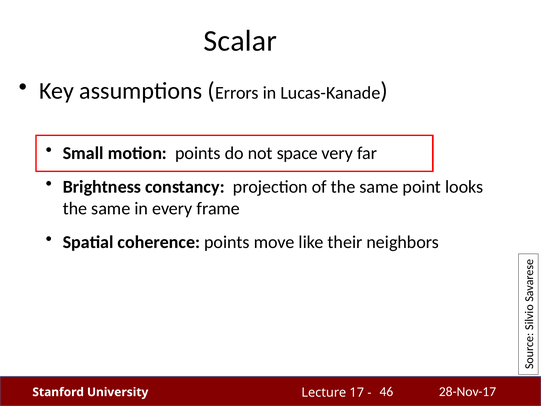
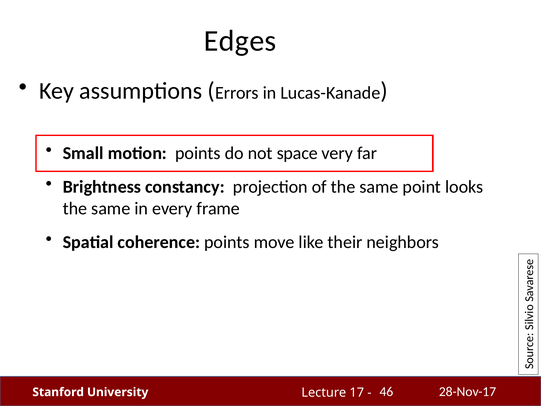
Scalar: Scalar -> Edges
